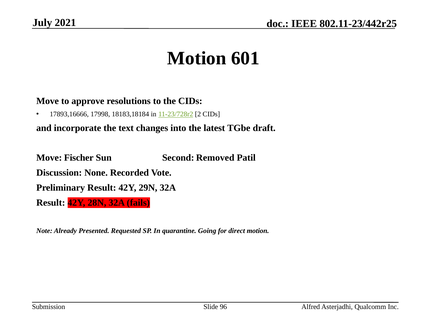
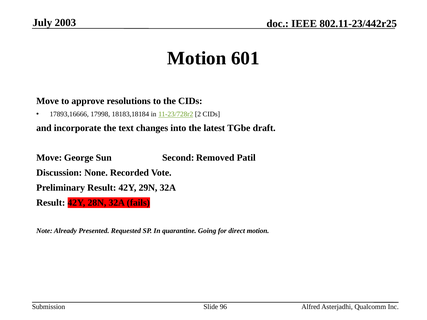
2021: 2021 -> 2003
Fischer: Fischer -> George
